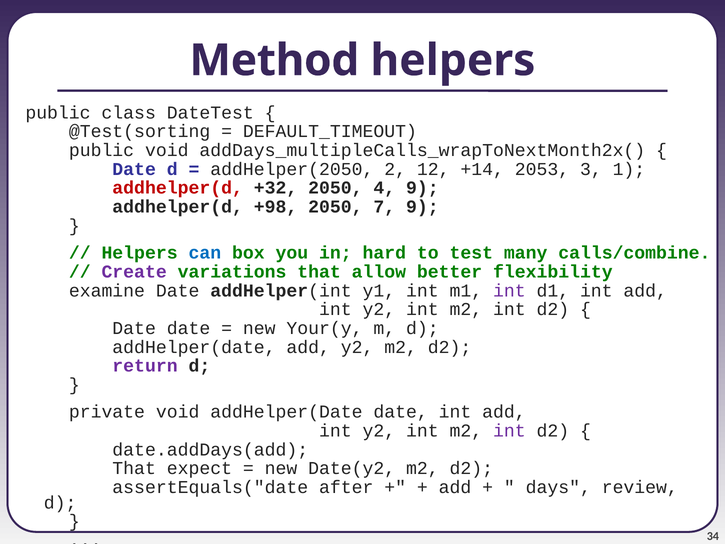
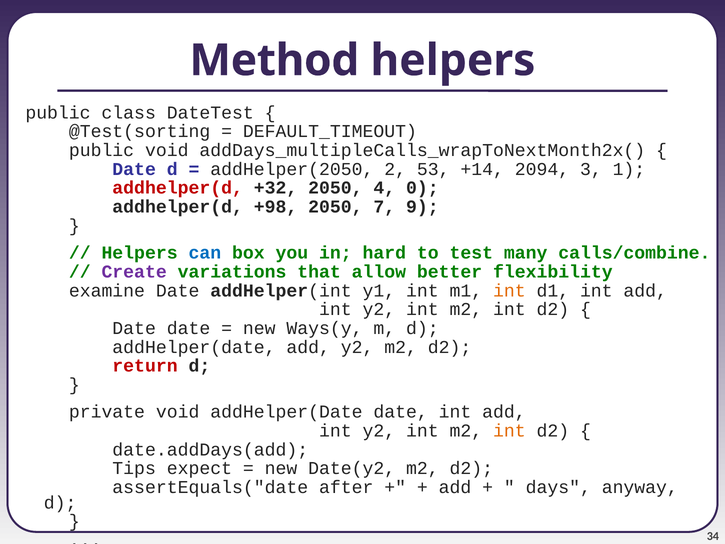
12: 12 -> 53
2053: 2053 -> 2094
4 9: 9 -> 0
int at (509, 290) colour: purple -> orange
Your(y: Your(y -> Ways(y
return colour: purple -> red
int at (509, 431) colour: purple -> orange
That at (134, 468): That -> Tips
review: review -> anyway
